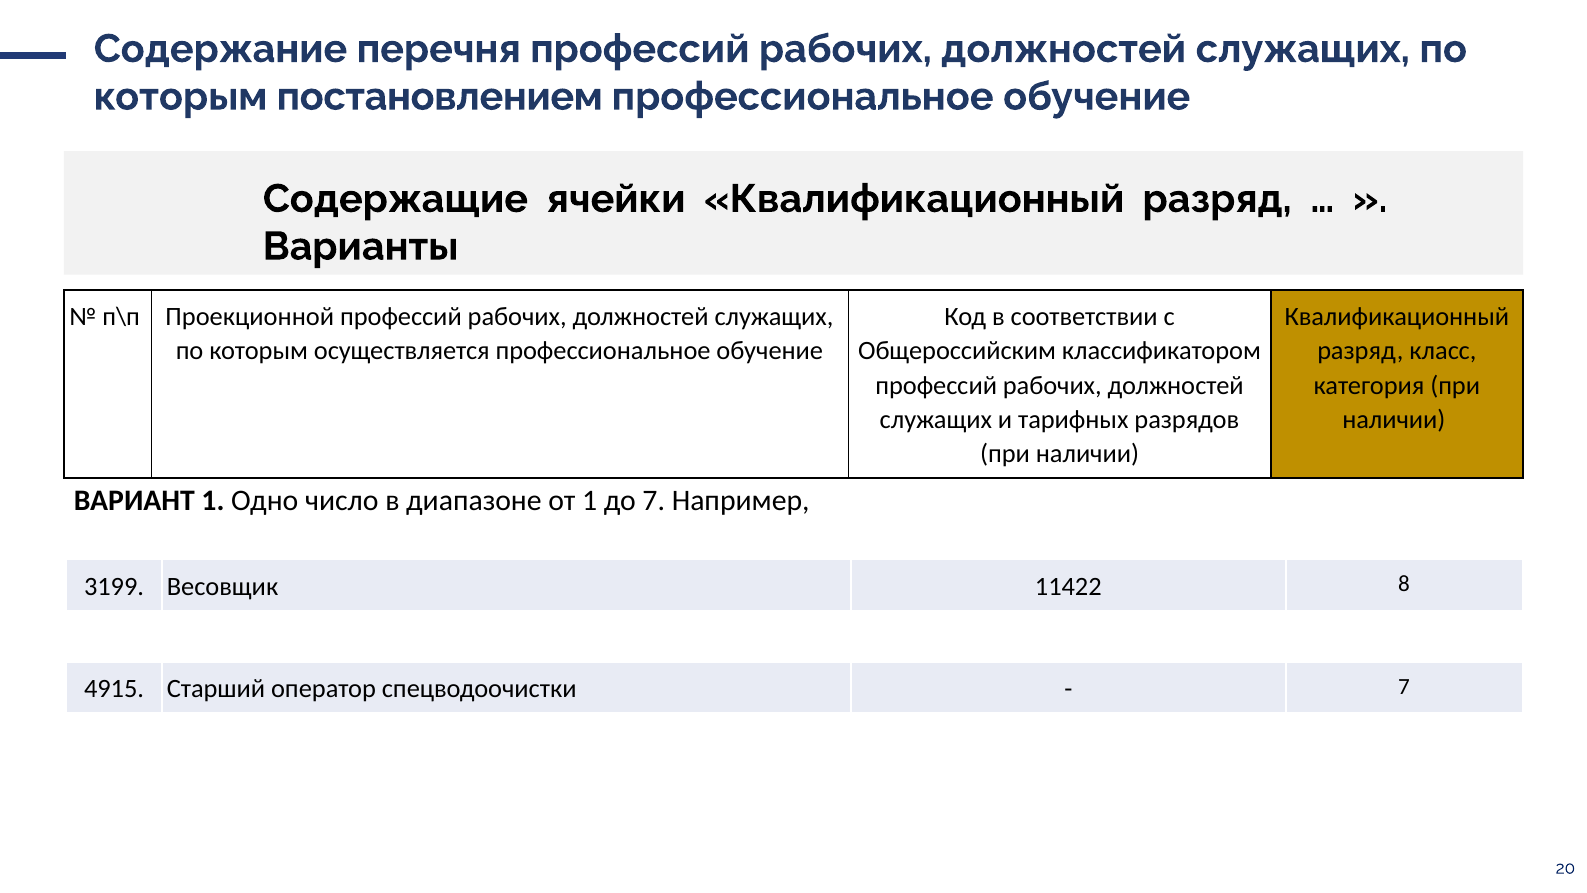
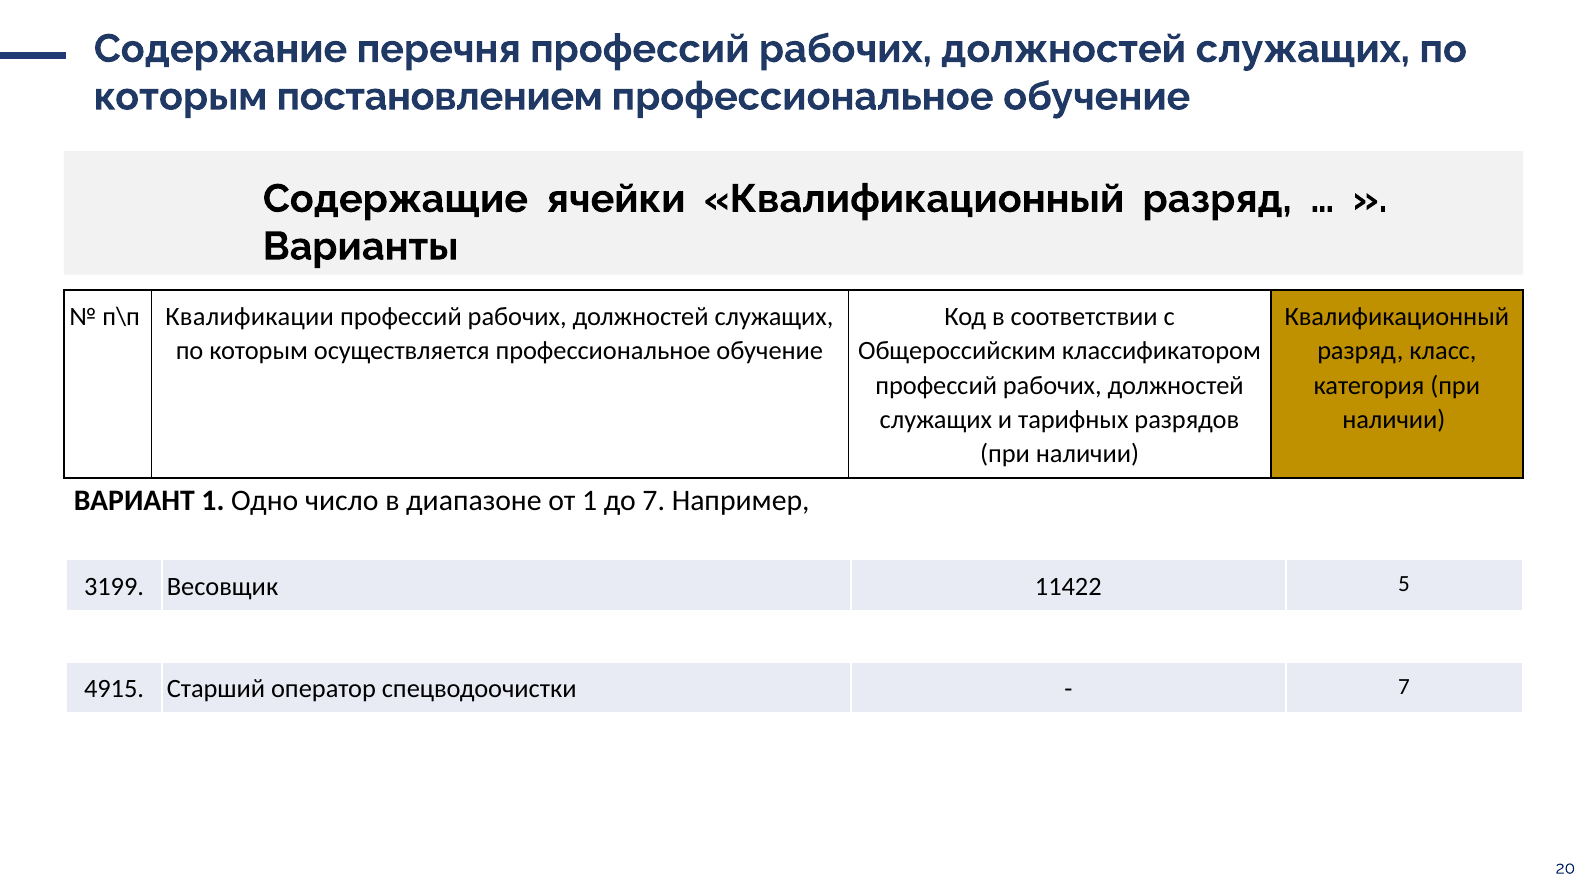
Проекционной: Проекционной -> Квалификации
8: 8 -> 5
